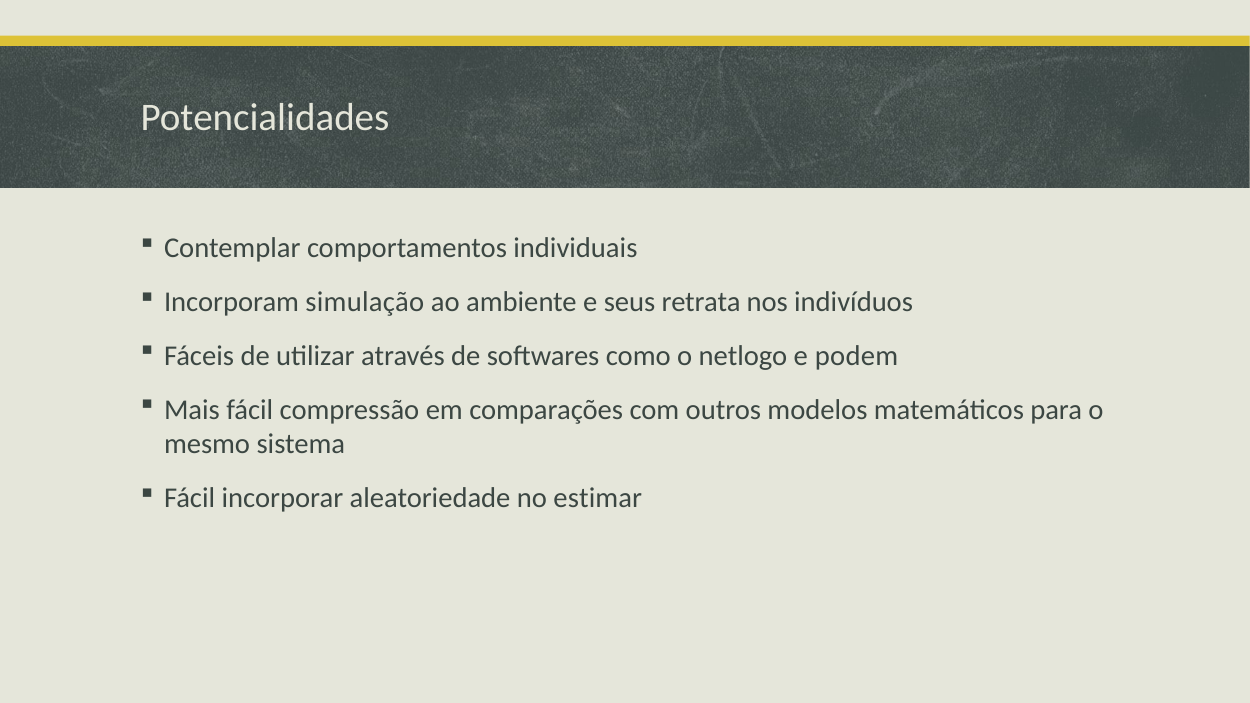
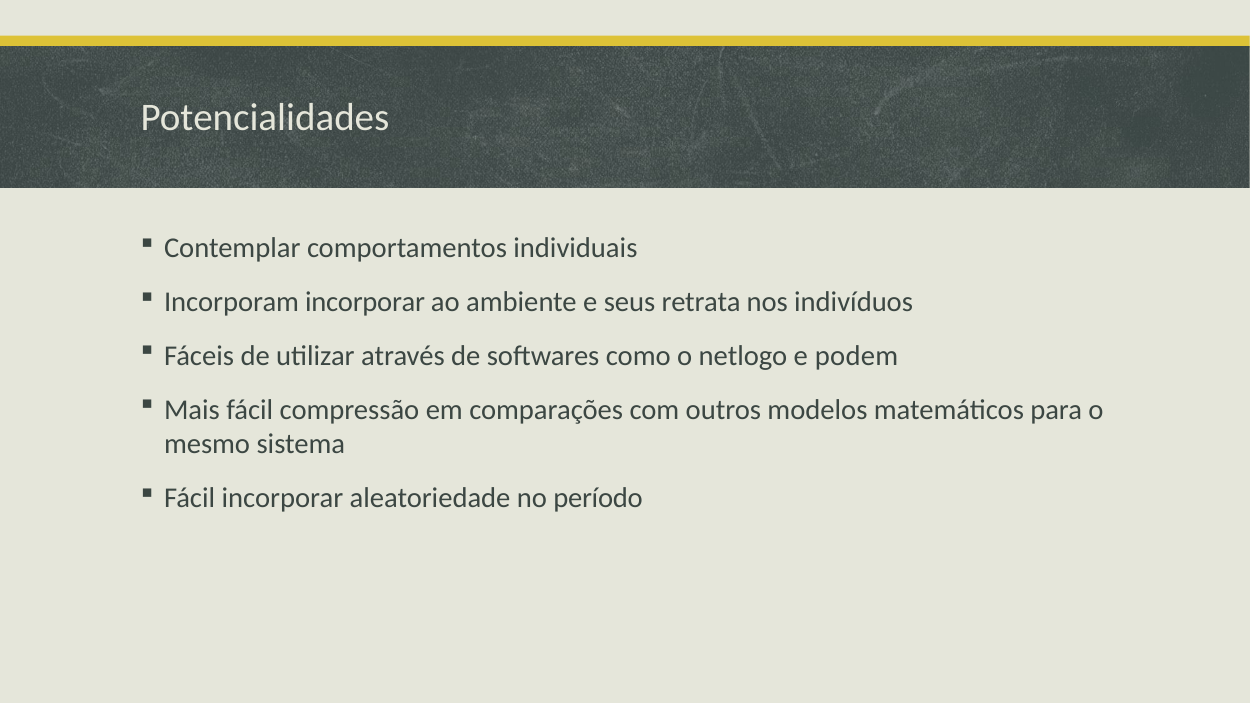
Incorporam simulação: simulação -> incorporar
estimar: estimar -> período
